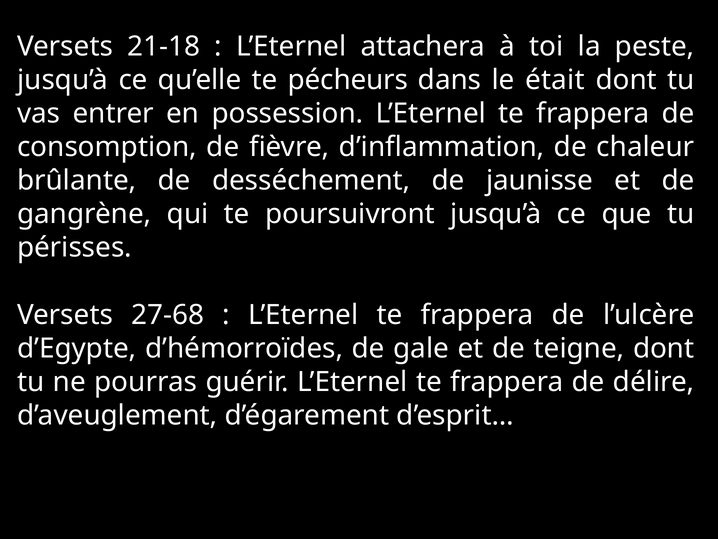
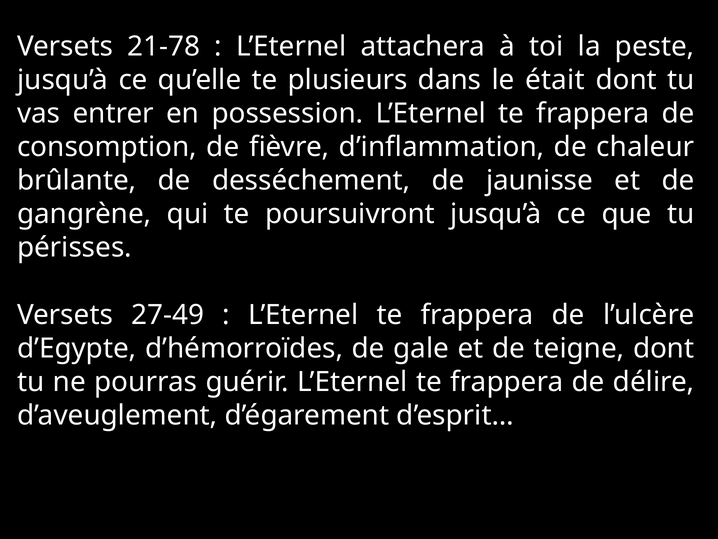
21-18: 21-18 -> 21-78
pécheurs: pécheurs -> plusieurs
27-68: 27-68 -> 27-49
